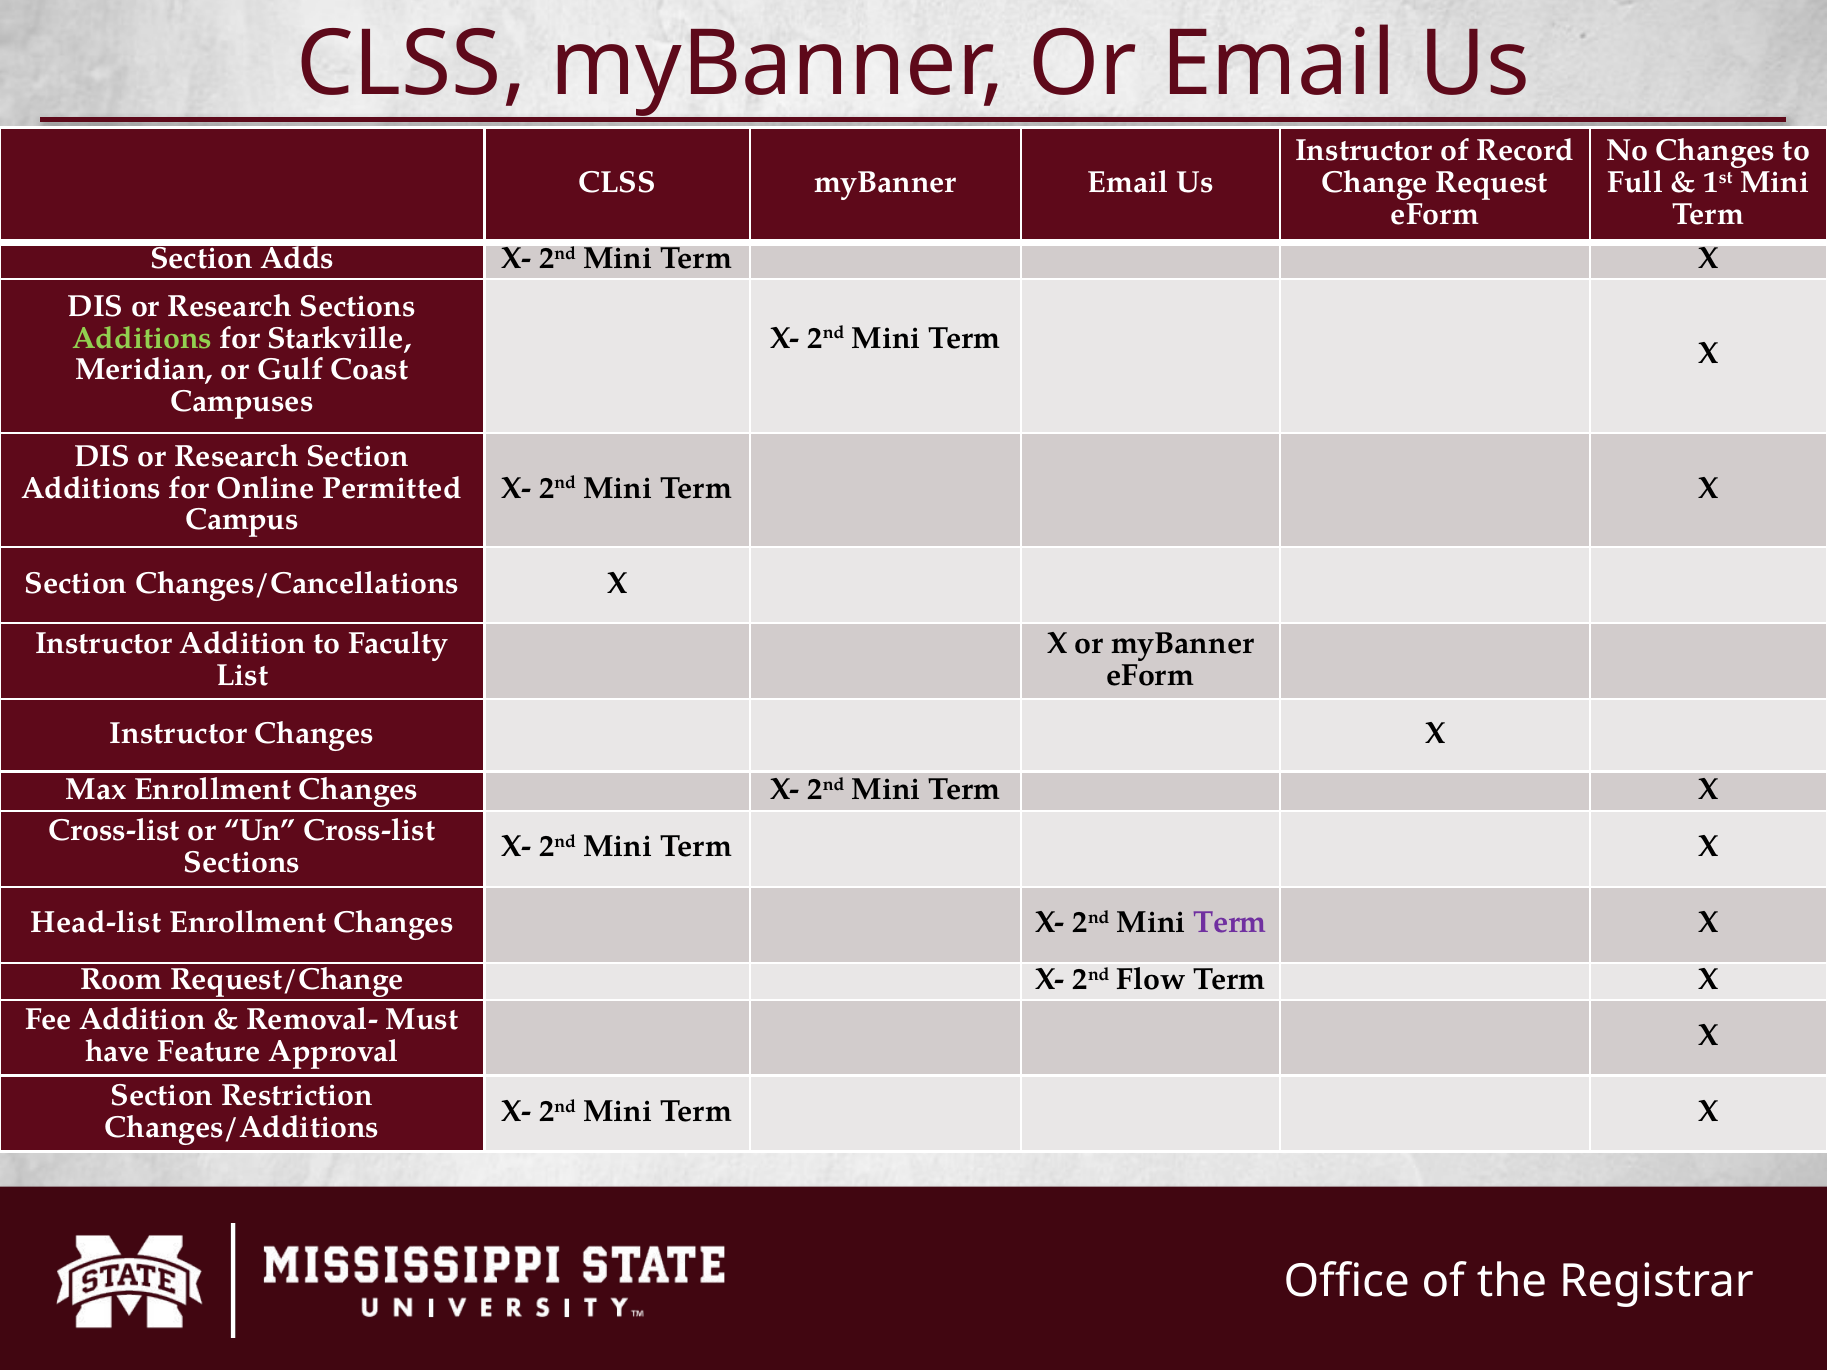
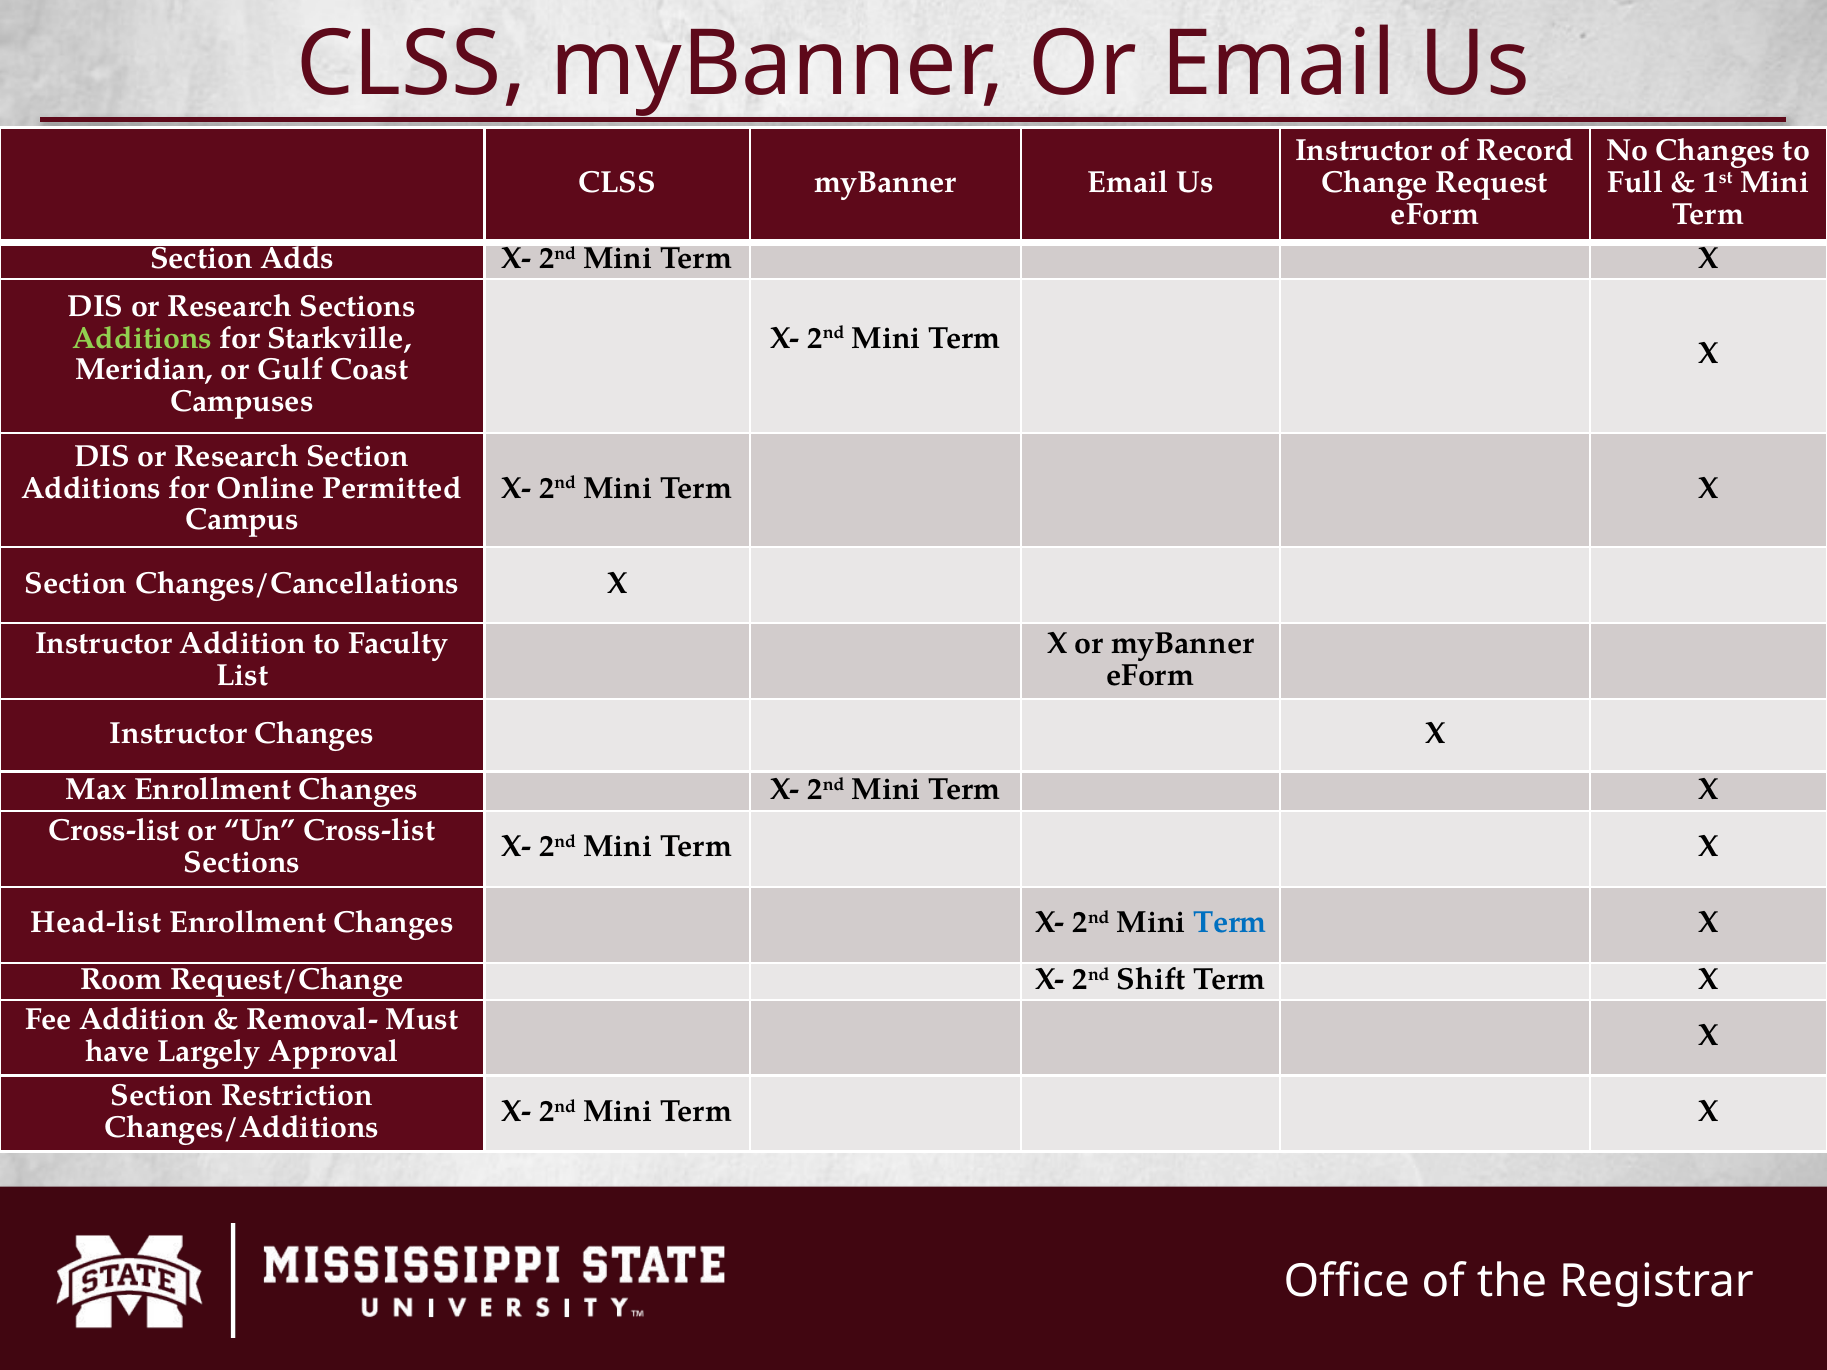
Term at (1230, 923) colour: purple -> blue
Flow: Flow -> Shift
Feature: Feature -> Largely
